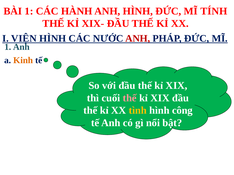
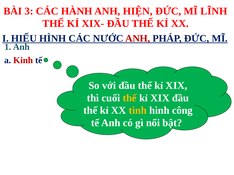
BÀI 1: 1 -> 3
ANH HÌNH: HÌNH -> HIỆN
TÍNH: TÍNH -> LĨNH
VIỆN: VIỆN -> HIẾU
Kinh colour: orange -> red
thế at (130, 98) colour: pink -> yellow
